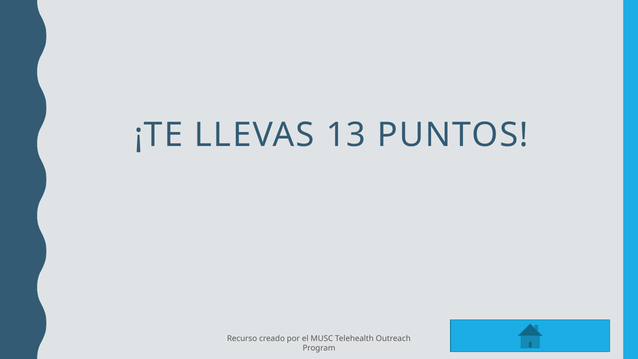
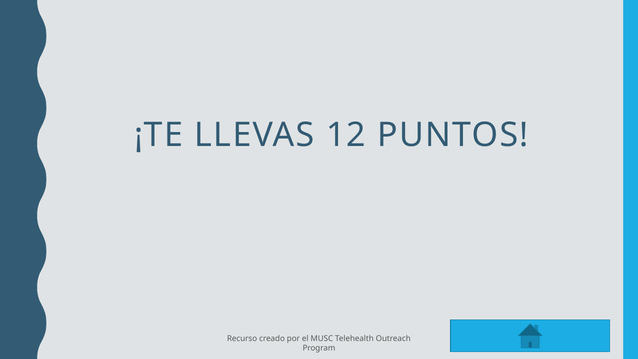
13: 13 -> 12
